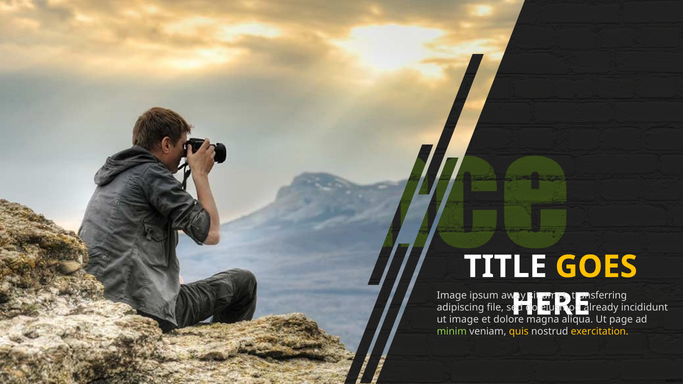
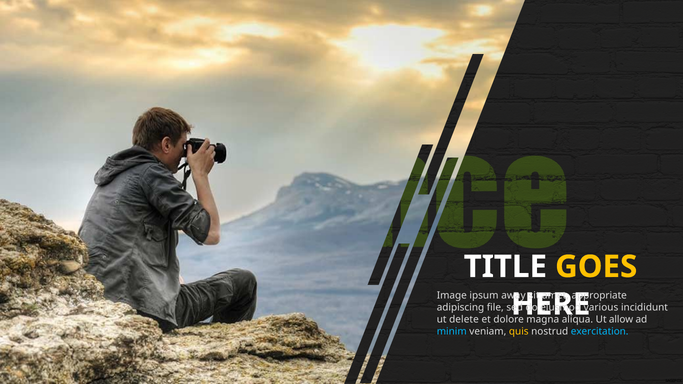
transferring: transferring -> appropriate
already: already -> various
ut image: image -> delete
page: page -> allow
minim colour: light green -> light blue
exercitation colour: yellow -> light blue
